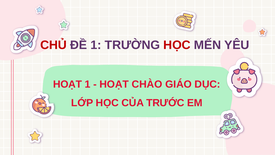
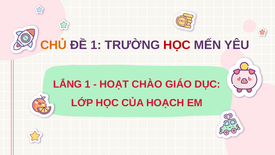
CHỦ colour: red -> orange
HOẠT at (68, 84): HOẠT -> LẮNG
TRƯỚC: TRƯỚC -> HOẠCH
